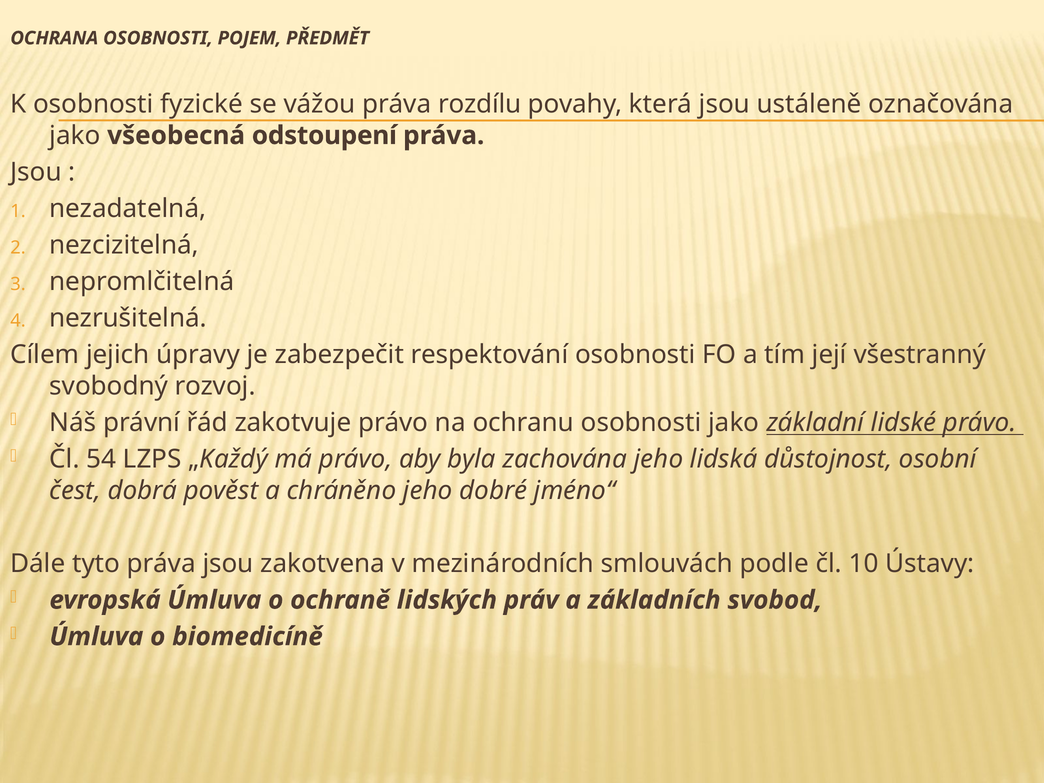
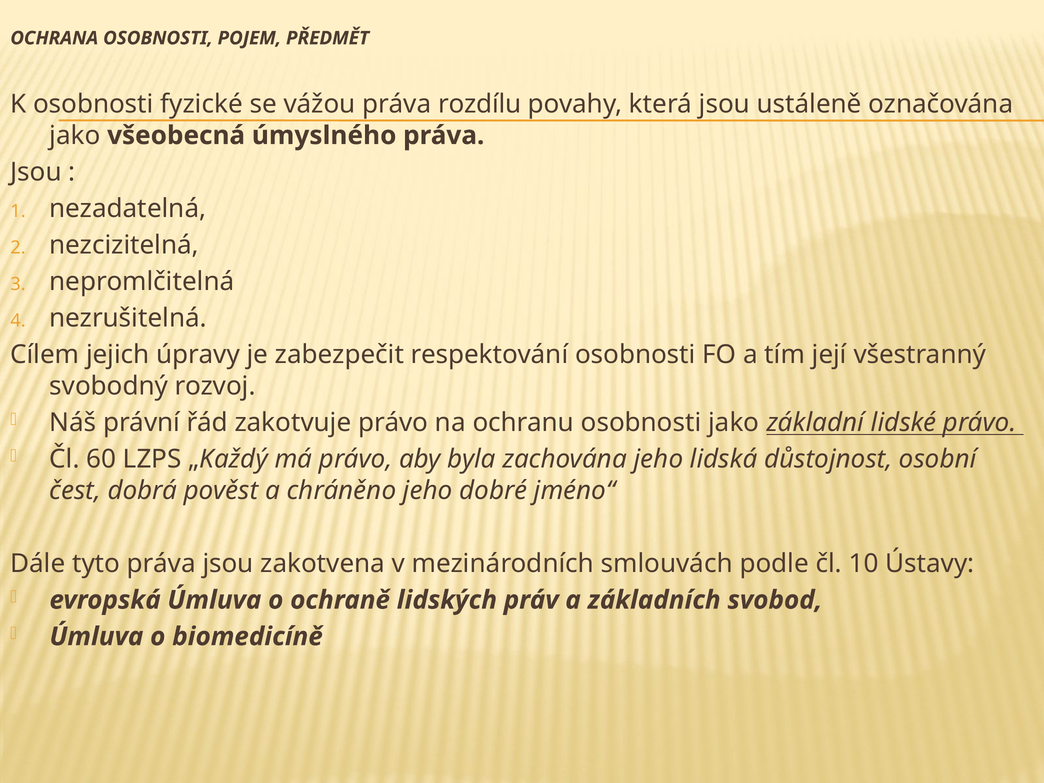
odstoupení: odstoupení -> úmyslného
54: 54 -> 60
